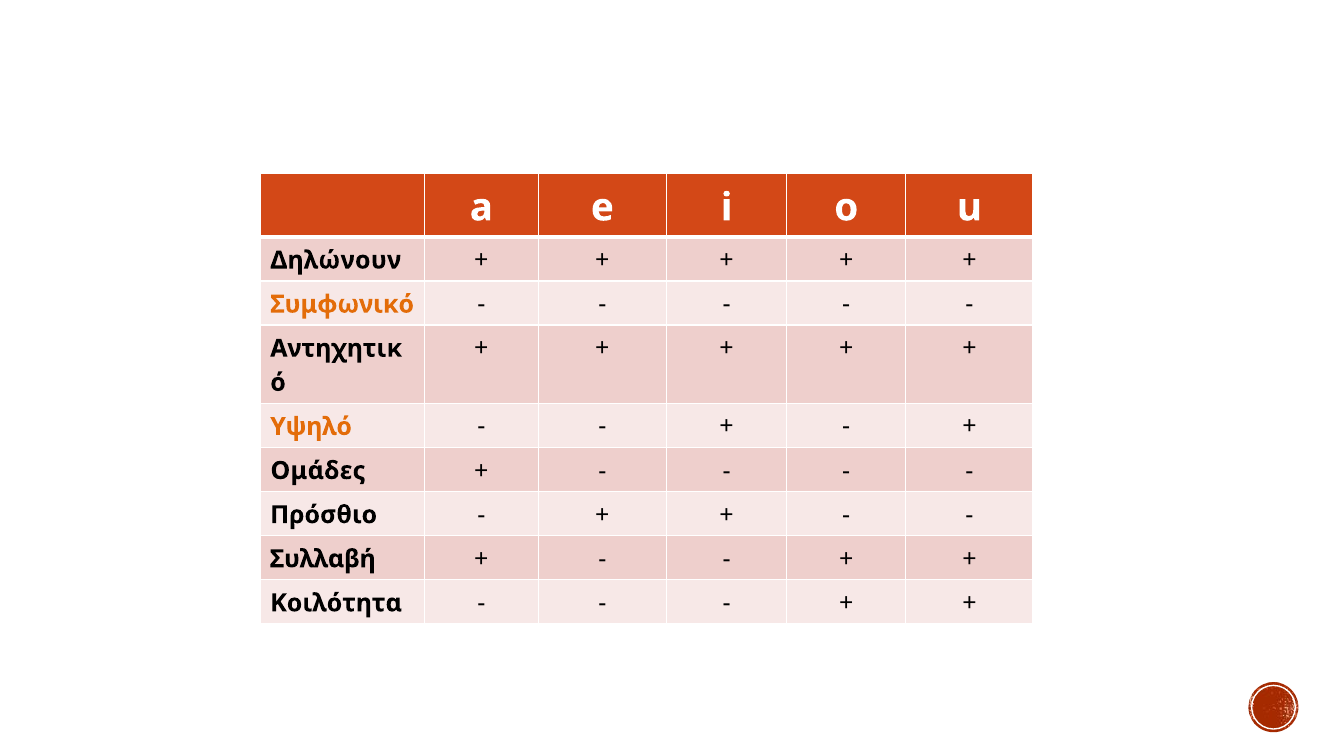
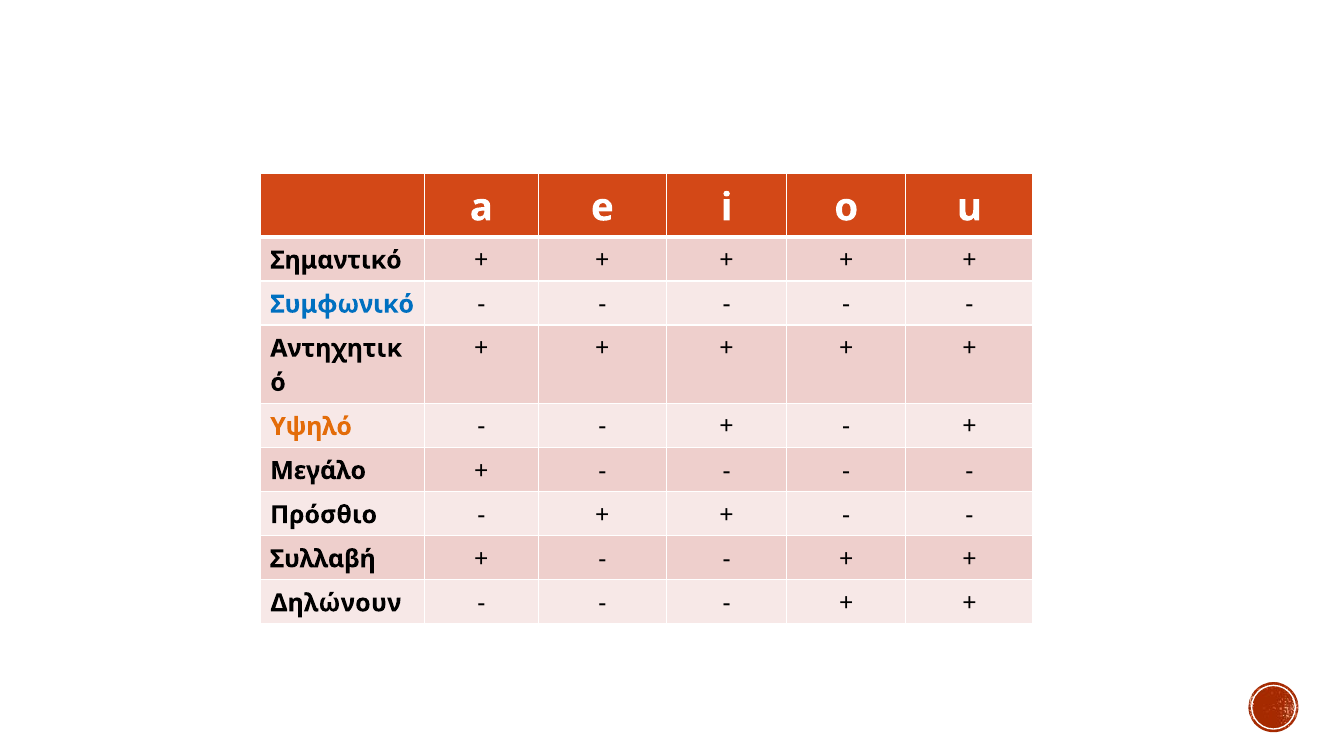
Δηλώνουν: Δηλώνουν -> Σημαντικό
Συμφωνικό colour: orange -> blue
Ομάδες: Ομάδες -> Μεγάλο
Κοιλότητα: Κοιλότητα -> Δηλώνουν
